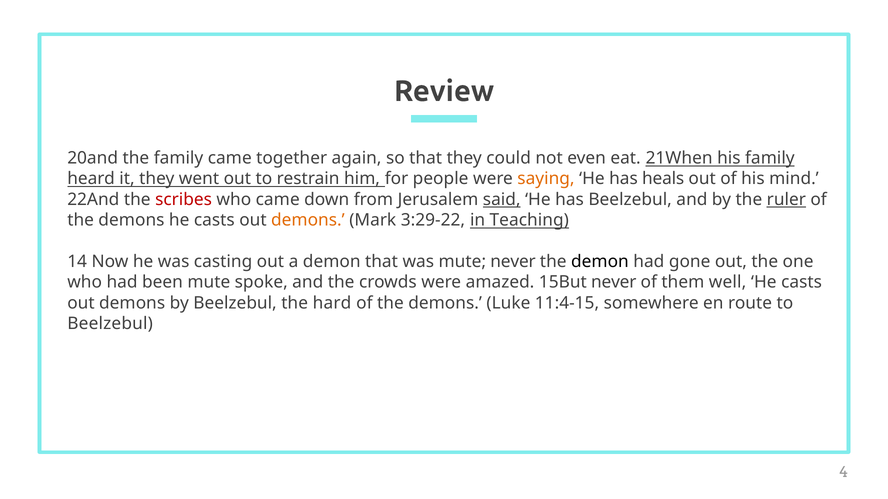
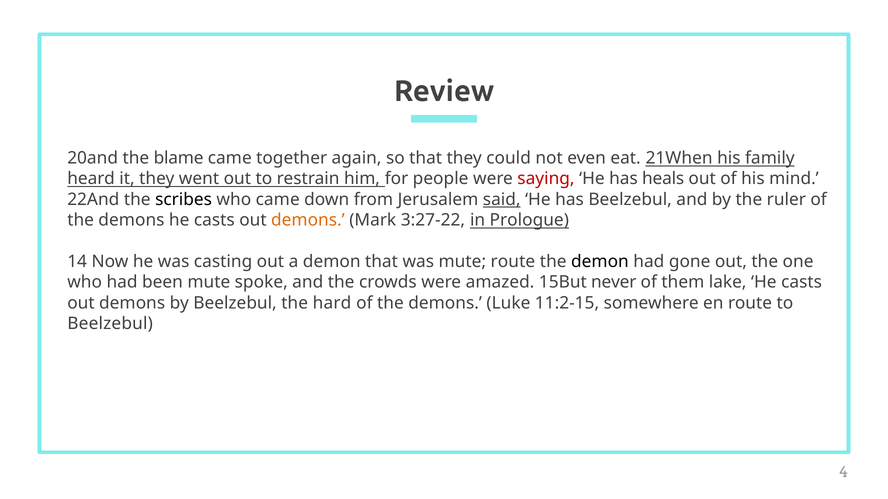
the family: family -> blame
saying colour: orange -> red
scribes colour: red -> black
ruler underline: present -> none
3:29-22: 3:29-22 -> 3:27-22
Teaching: Teaching -> Prologue
mute never: never -> route
well: well -> lake
11:4-15: 11:4-15 -> 11:2-15
